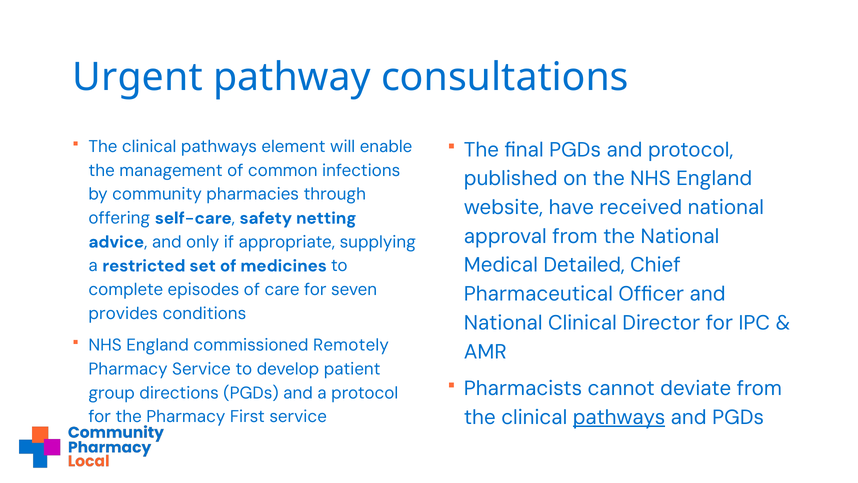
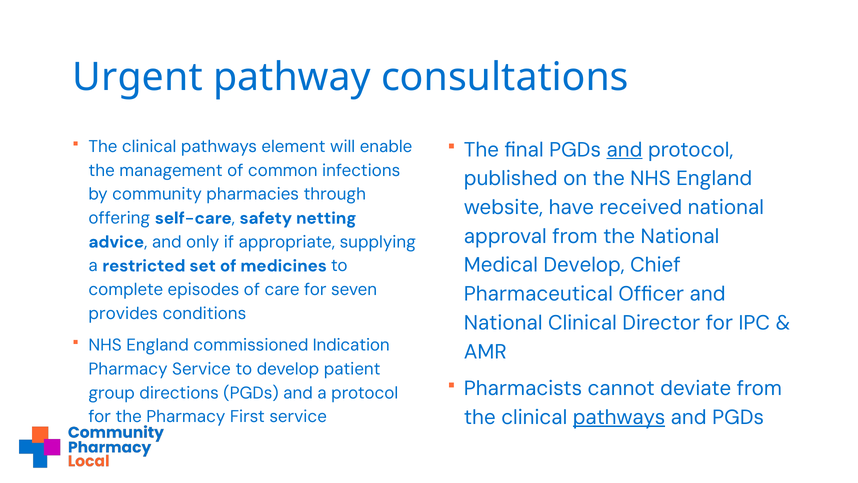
and at (625, 150) underline: none -> present
Medical Detailed: Detailed -> Develop
Remotely: Remotely -> Indication
